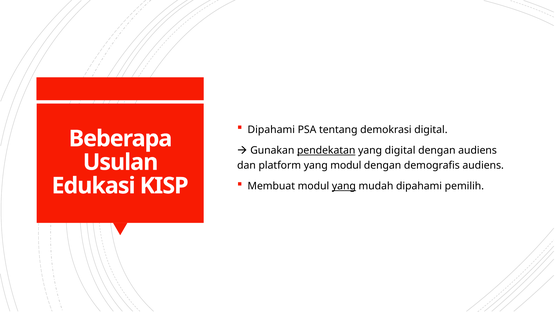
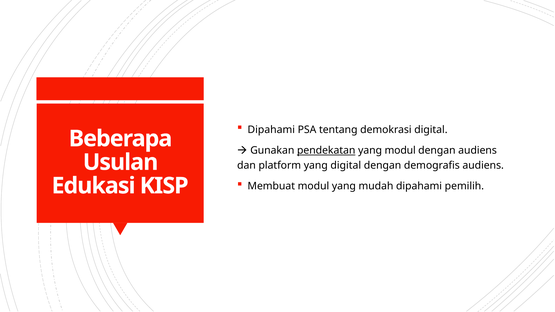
yang digital: digital -> modul
yang modul: modul -> digital
yang at (344, 186) underline: present -> none
